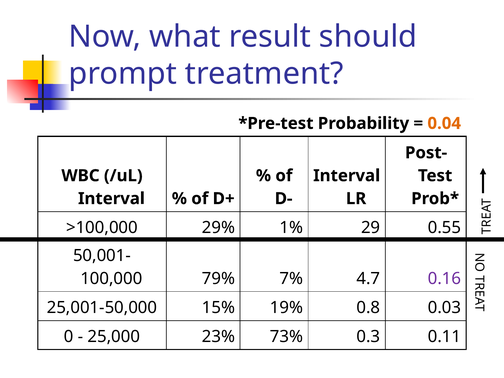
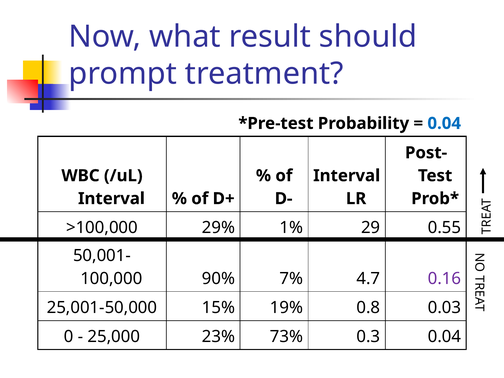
0.04 at (444, 123) colour: orange -> blue
79%: 79% -> 90%
0.3 0.11: 0.11 -> 0.04
